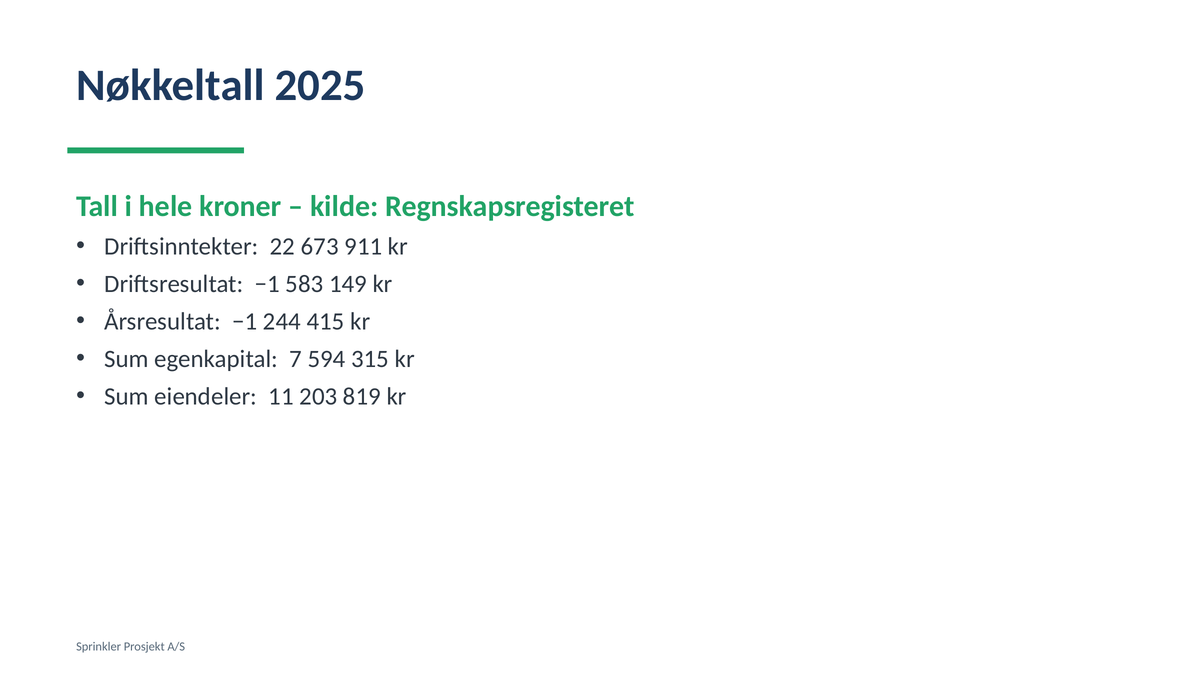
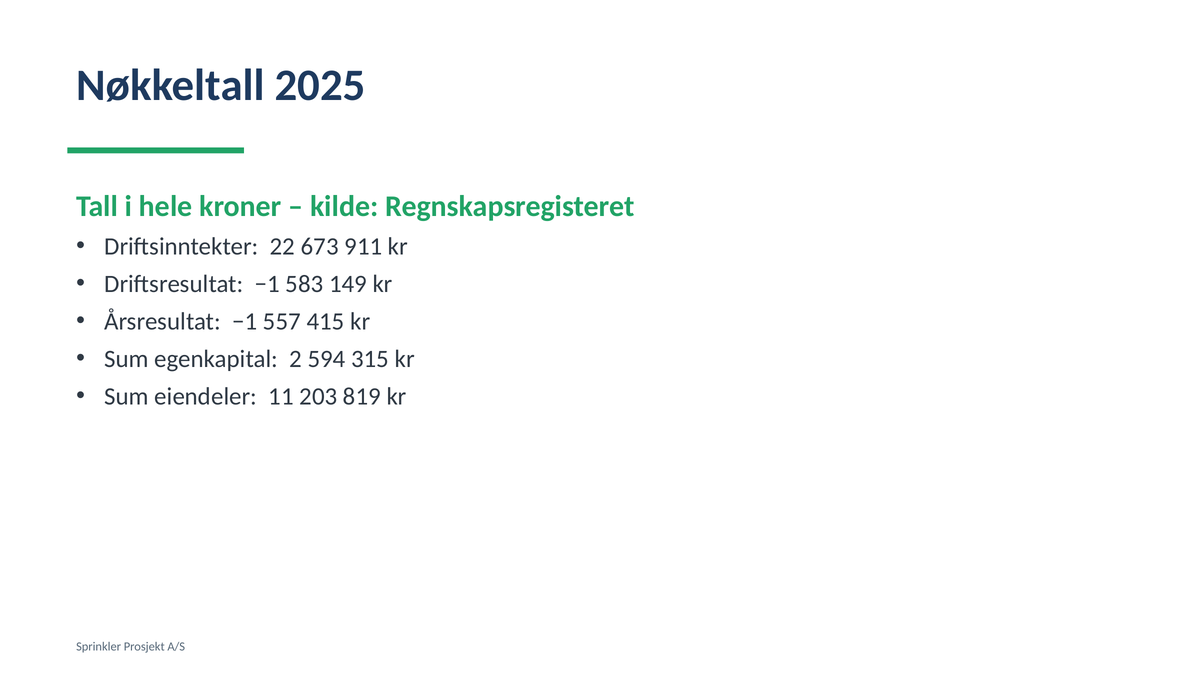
244: 244 -> 557
7: 7 -> 2
